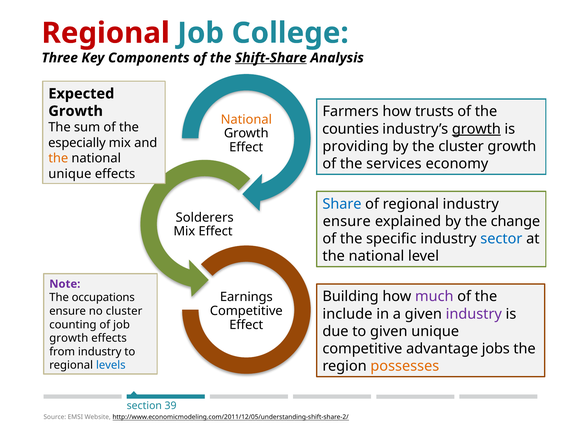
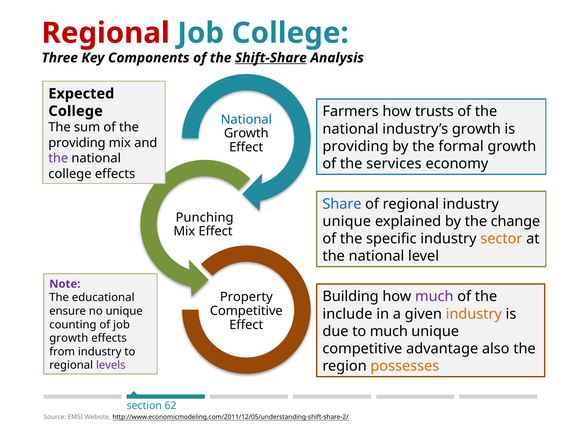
Growth at (76, 111): Growth -> College
National at (246, 120) colour: orange -> blue
counties at (351, 129): counties -> national
growth at (476, 129) underline: present -> none
especially at (77, 143): especially -> providing
the cluster: cluster -> formal
the at (58, 159) colour: orange -> purple
unique at (70, 174): unique -> college
Solderers: Solderers -> Punching
ensure at (347, 222): ensure -> unique
sector colour: blue -> orange
Earnings: Earnings -> Property
occupations: occupations -> educational
no cluster: cluster -> unique
industry at (474, 314) colour: purple -> orange
to given: given -> much
jobs: jobs -> also
levels colour: blue -> purple
39: 39 -> 62
